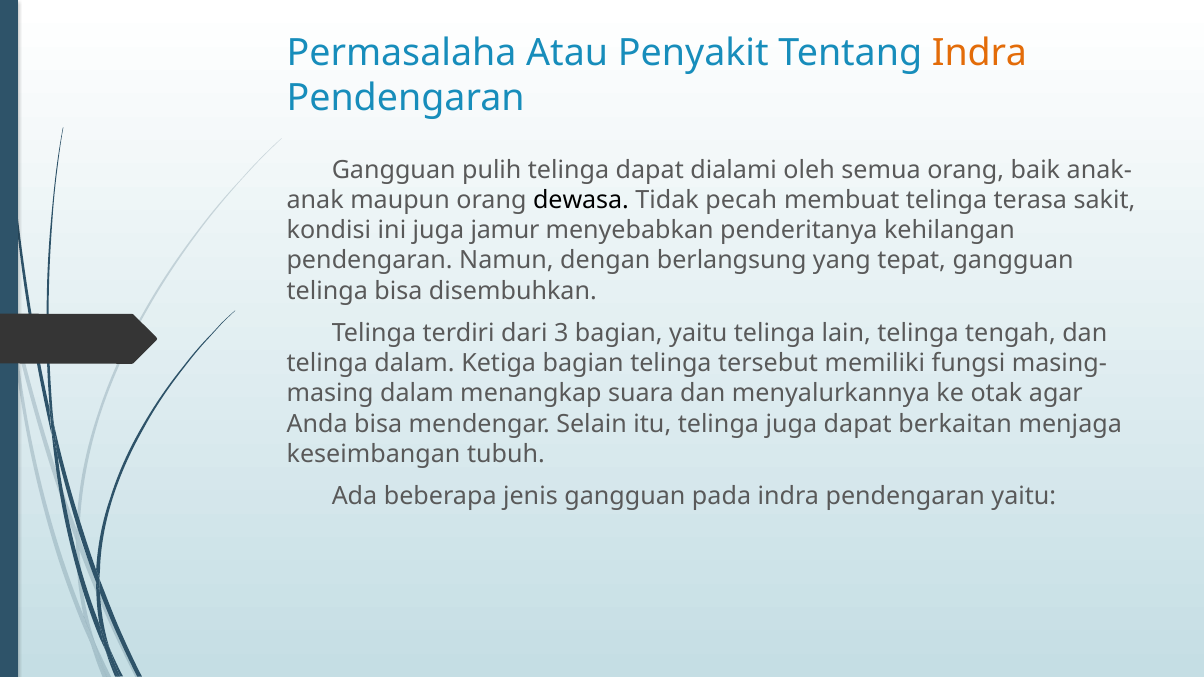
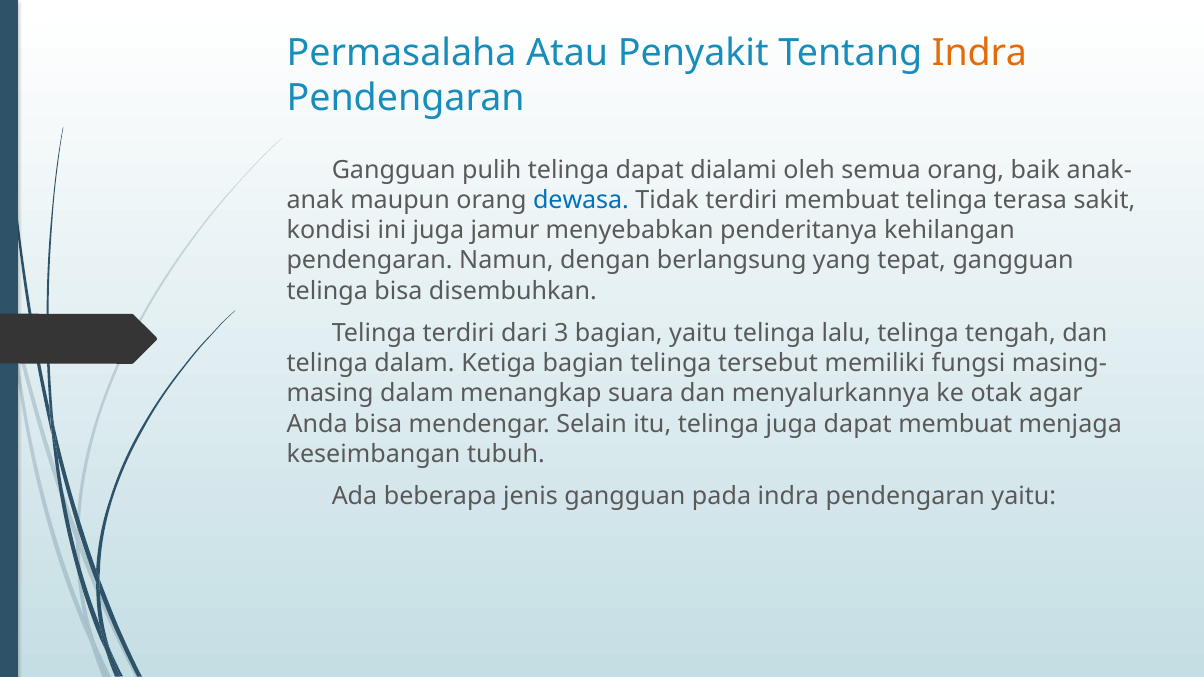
dewasa colour: black -> blue
Tidak pecah: pecah -> terdiri
lain: lain -> lalu
dapat berkaitan: berkaitan -> membuat
